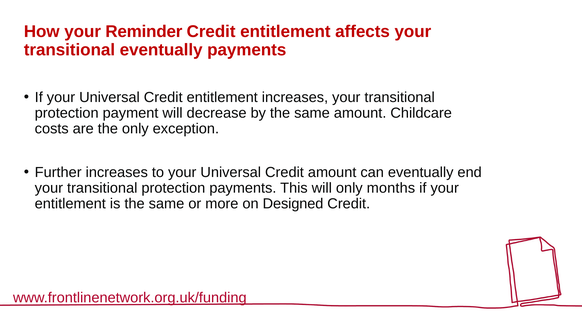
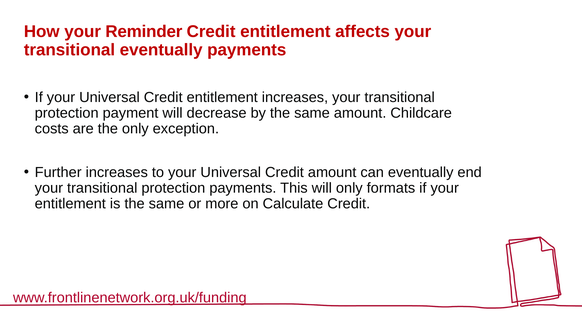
months: months -> formats
Designed: Designed -> Calculate
